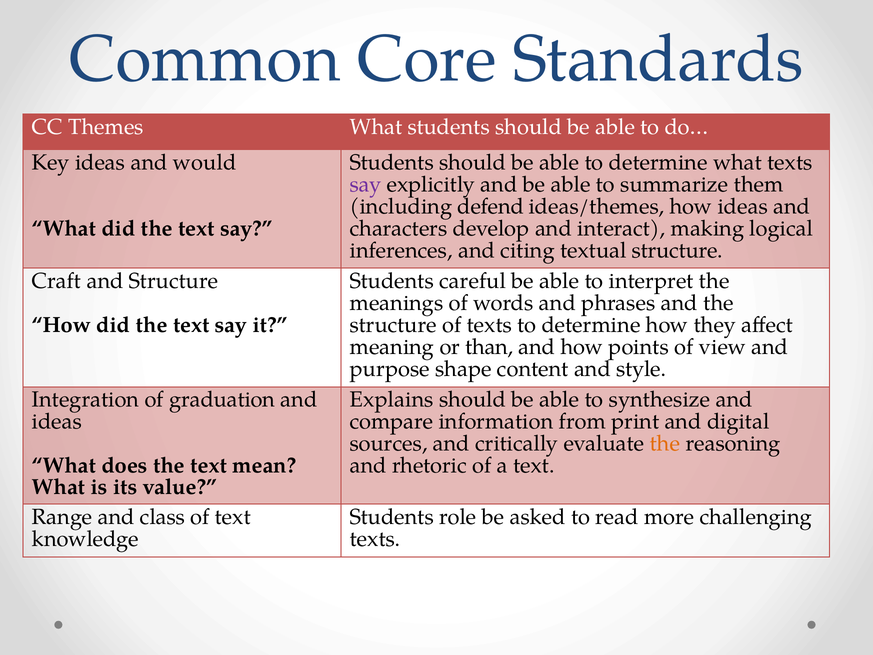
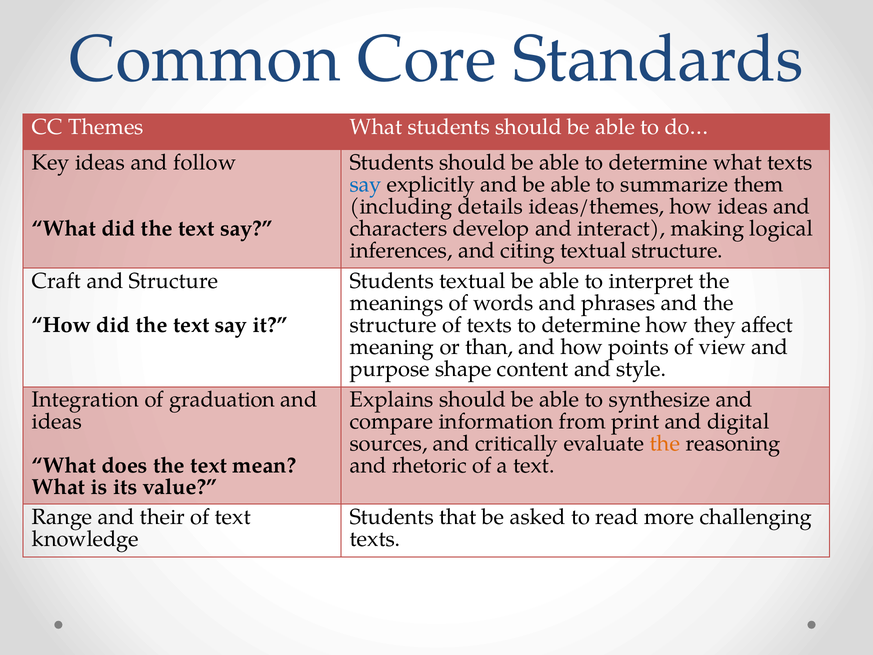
would: would -> follow
say at (366, 184) colour: purple -> blue
defend: defend -> details
Students careful: careful -> textual
class: class -> their
role: role -> that
